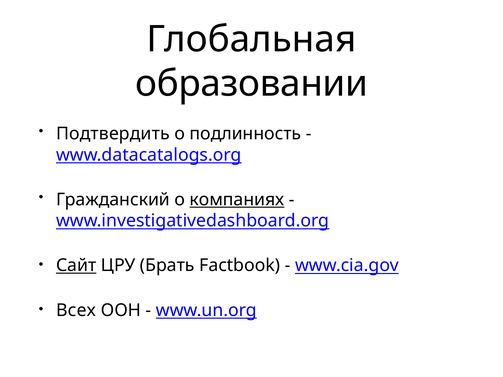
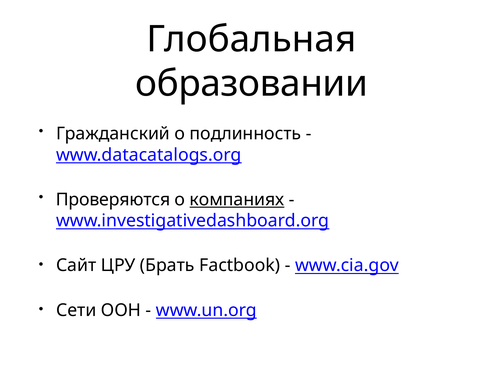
Подтвердить: Подтвердить -> Гражданский
Гражданский: Гражданский -> Проверяются
Сайт underline: present -> none
Всех: Всех -> Сети
